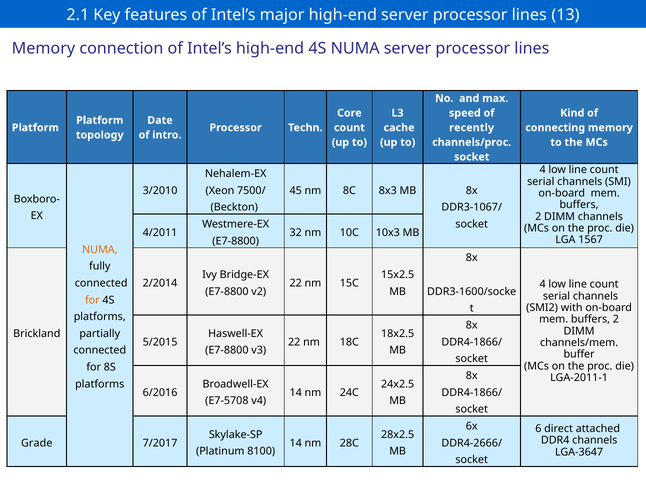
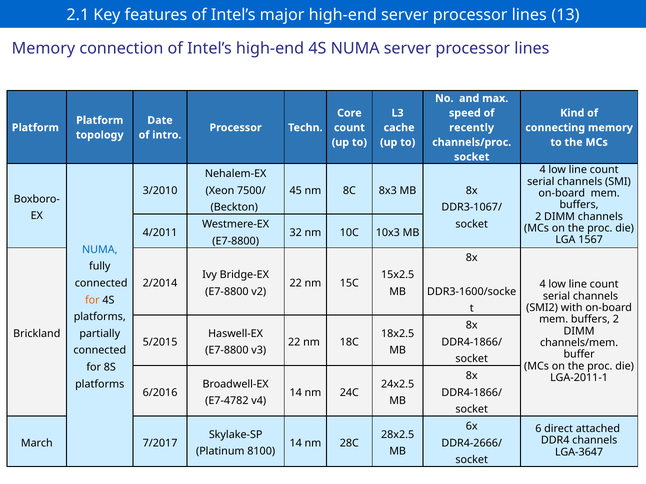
NUMA at (100, 250) colour: orange -> blue
E7-5708: E7-5708 -> E7-4782
Grade: Grade -> March
